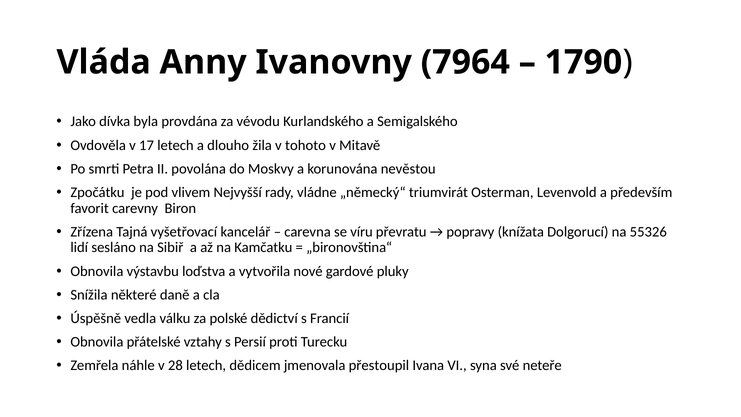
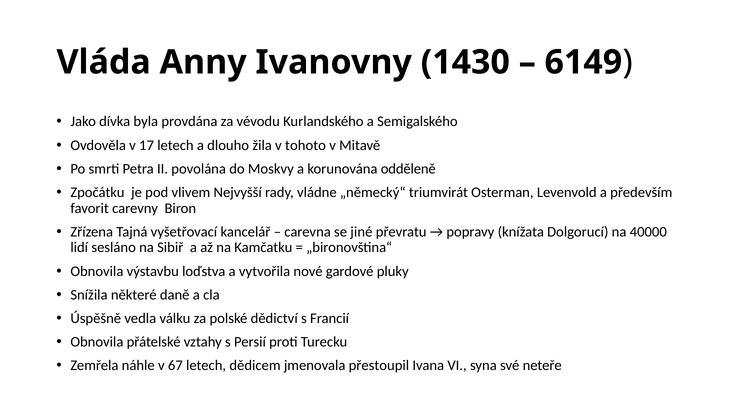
7964: 7964 -> 1430
1790: 1790 -> 6149
nevěstou: nevěstou -> odděleně
víru: víru -> jiné
55326: 55326 -> 40000
28: 28 -> 67
